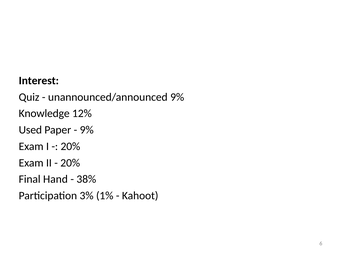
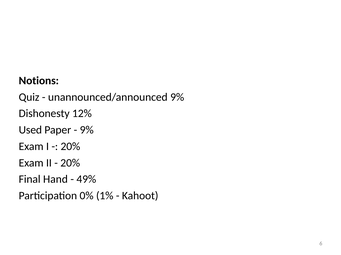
Interest: Interest -> Notions
Knowledge: Knowledge -> Dishonesty
38%: 38% -> 49%
3%: 3% -> 0%
